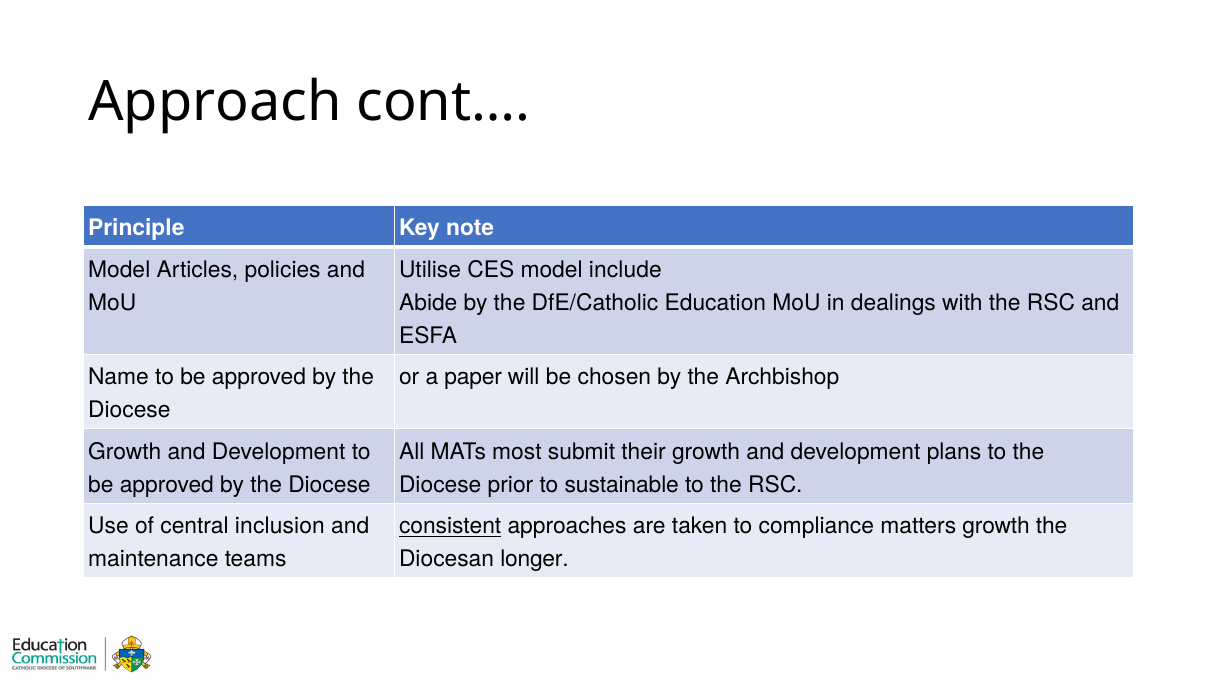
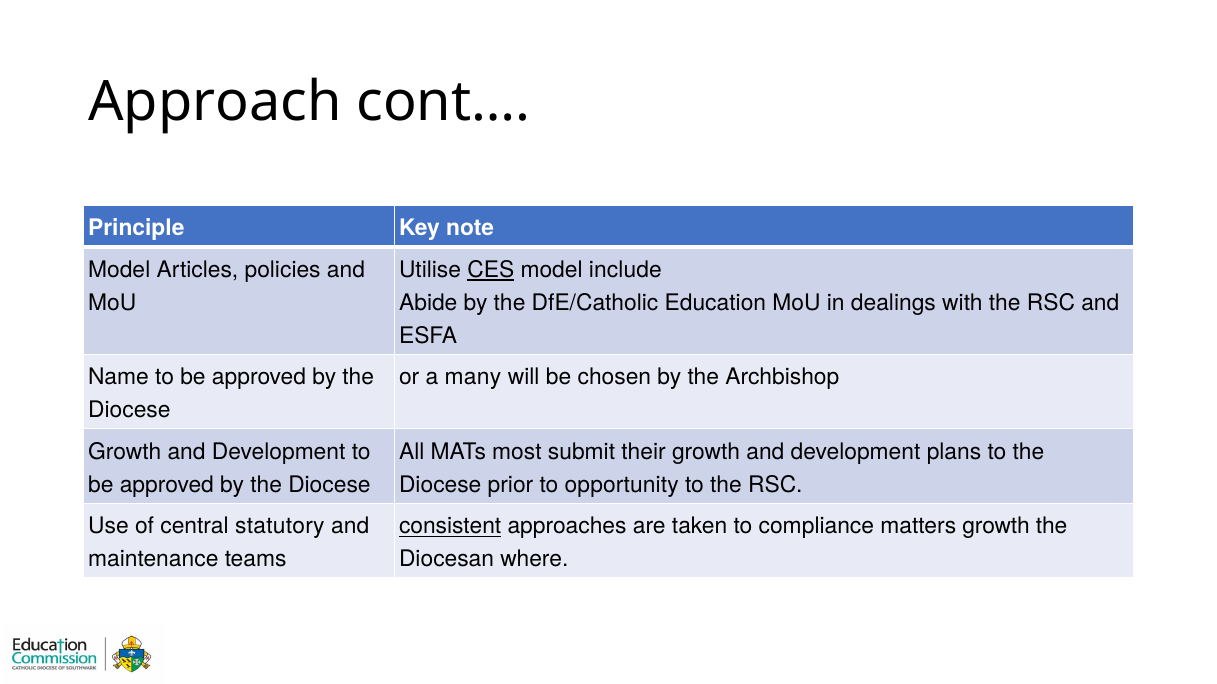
CES underline: none -> present
paper: paper -> many
sustainable: sustainable -> opportunity
inclusion: inclusion -> statutory
longer: longer -> where
